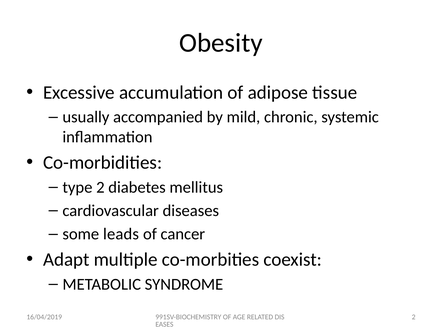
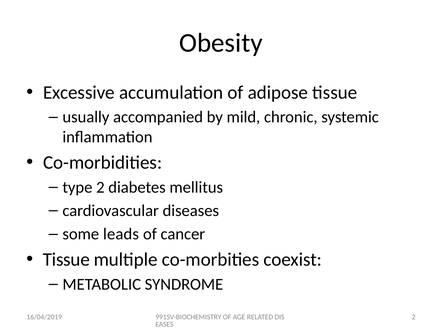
Adapt at (66, 259): Adapt -> Tissue
